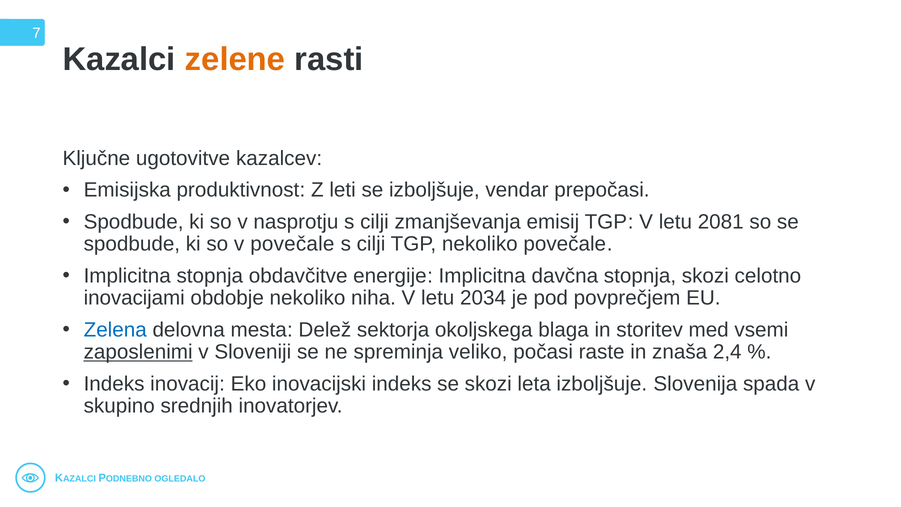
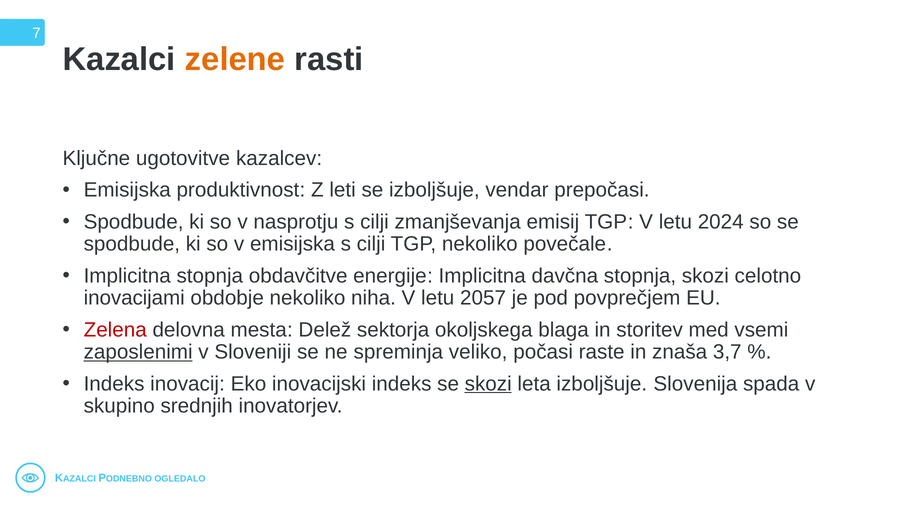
2081: 2081 -> 2024
v povečale: povečale -> emisijska
2034: 2034 -> 2057
Zelena colour: blue -> red
2,4: 2,4 -> 3,7
skozi at (488, 384) underline: none -> present
